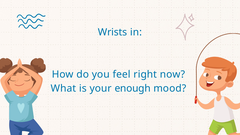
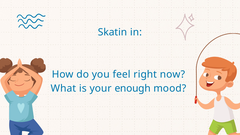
Wrists: Wrists -> Skatin
